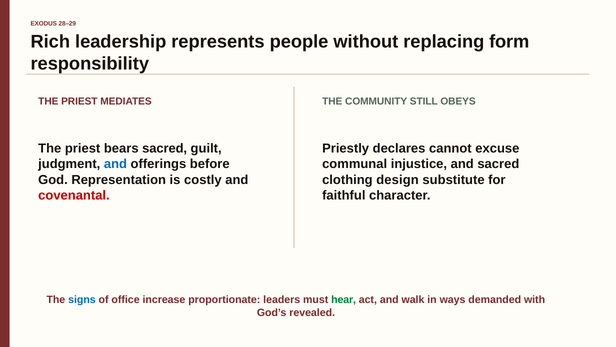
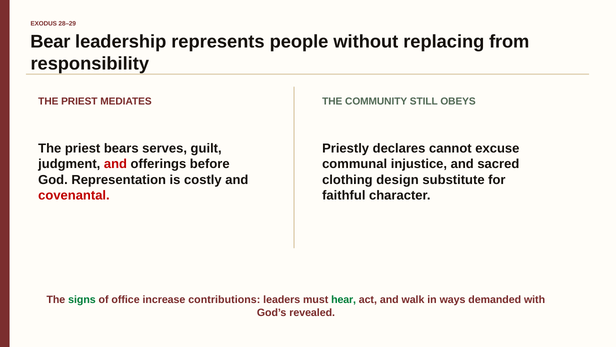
Rich: Rich -> Bear
form: form -> from
bears sacred: sacred -> serves
and at (115, 164) colour: blue -> red
signs colour: blue -> green
proportionate: proportionate -> contributions
